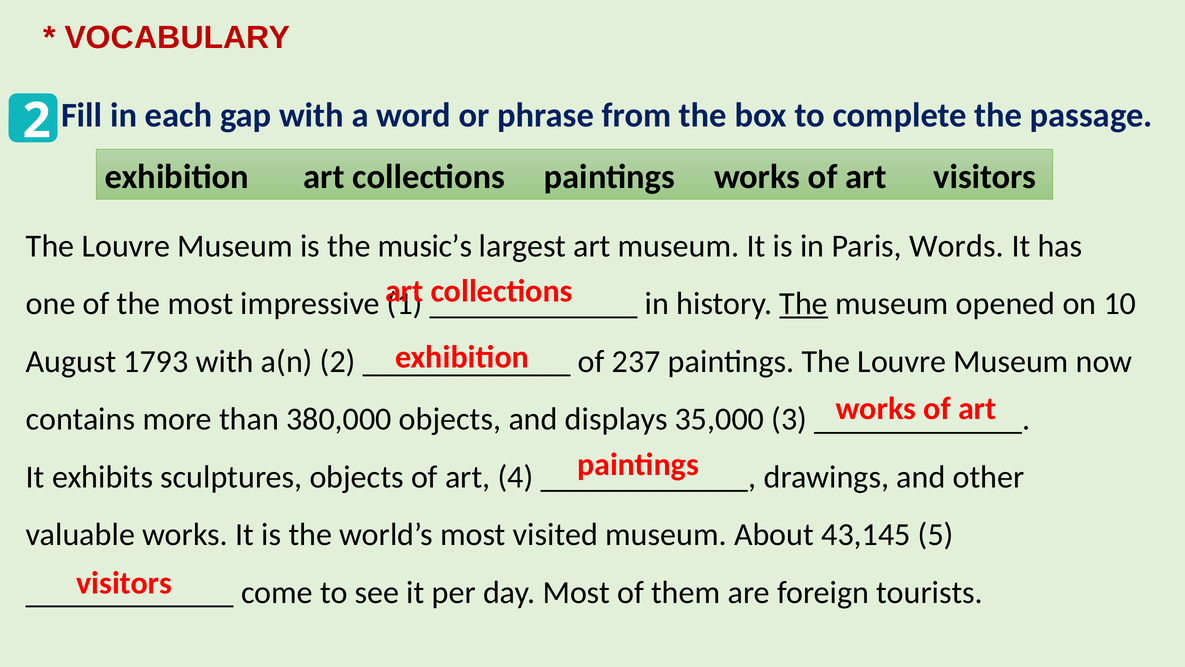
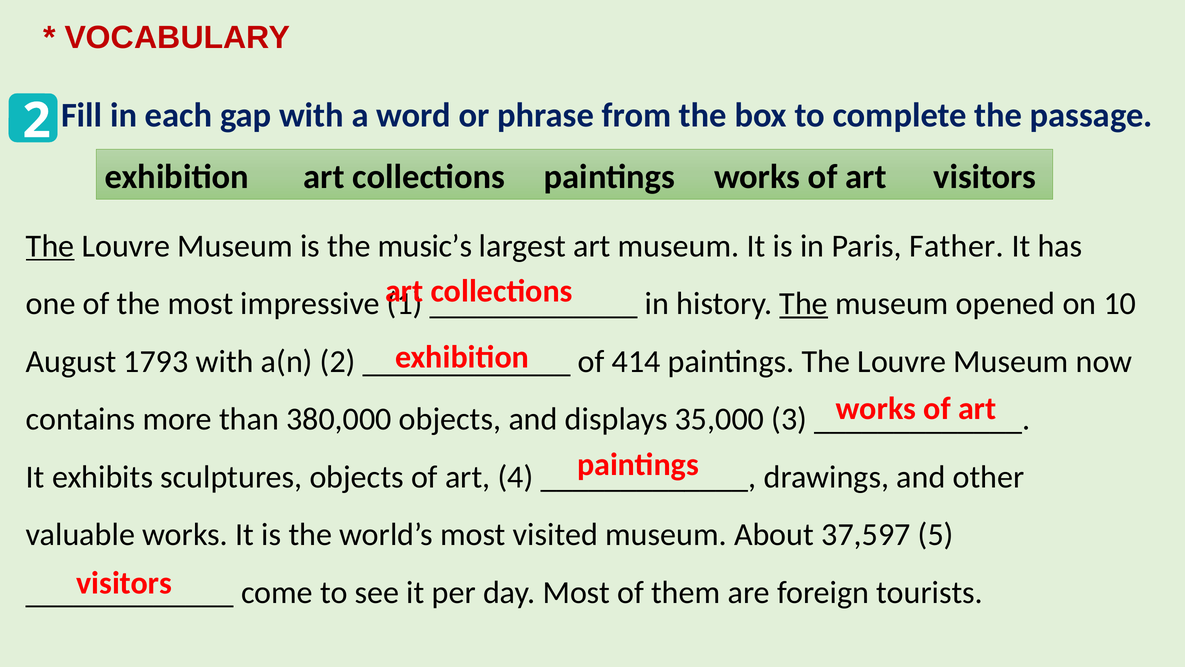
The at (50, 246) underline: none -> present
Words: Words -> Father
237: 237 -> 414
43,145: 43,145 -> 37,597
